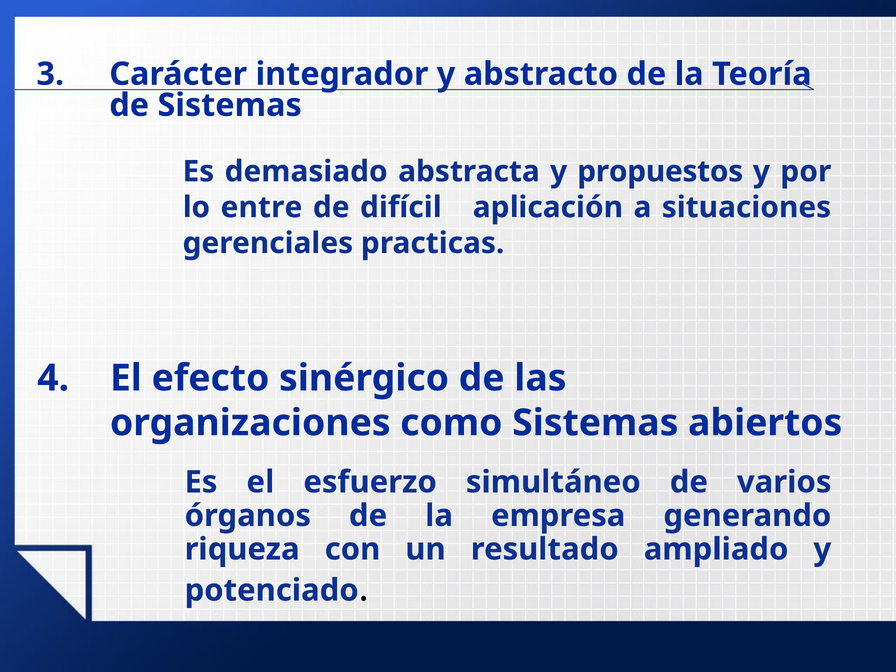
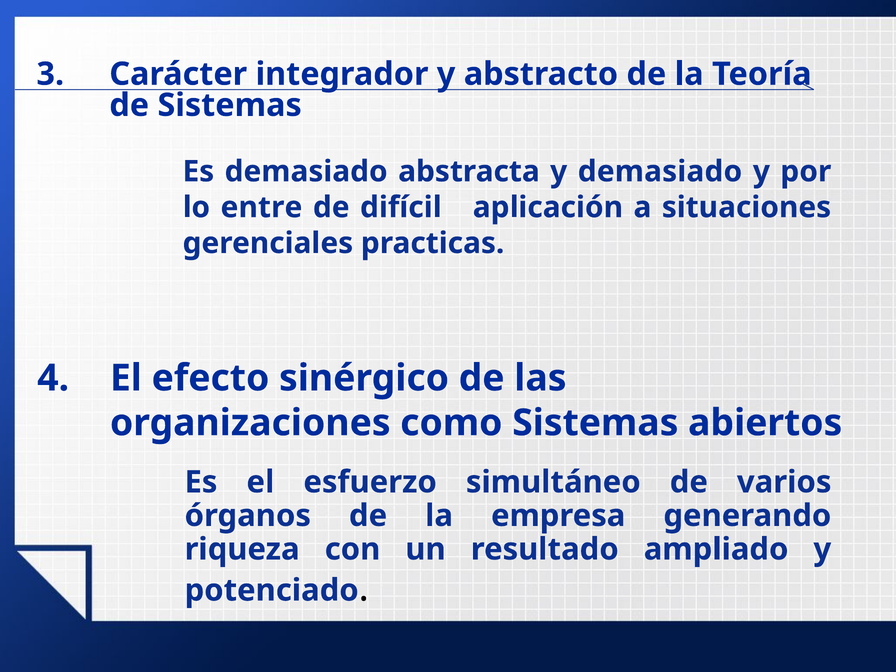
y propuestos: propuestos -> demasiado
